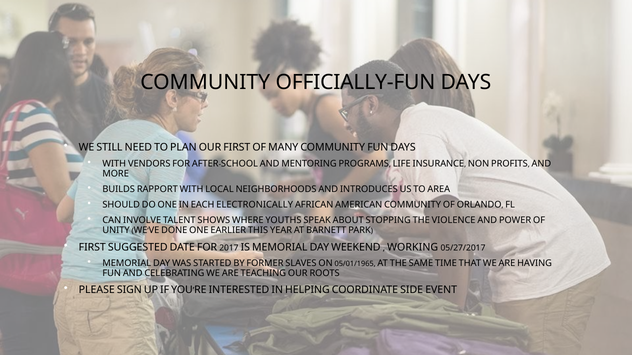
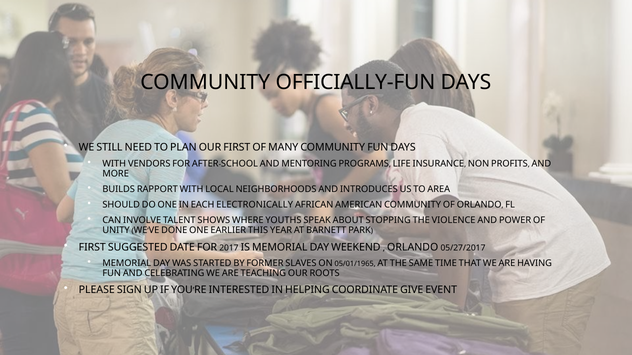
WORKING at (413, 247): WORKING -> ORLANDO
SIDE: SIDE -> GIVE
